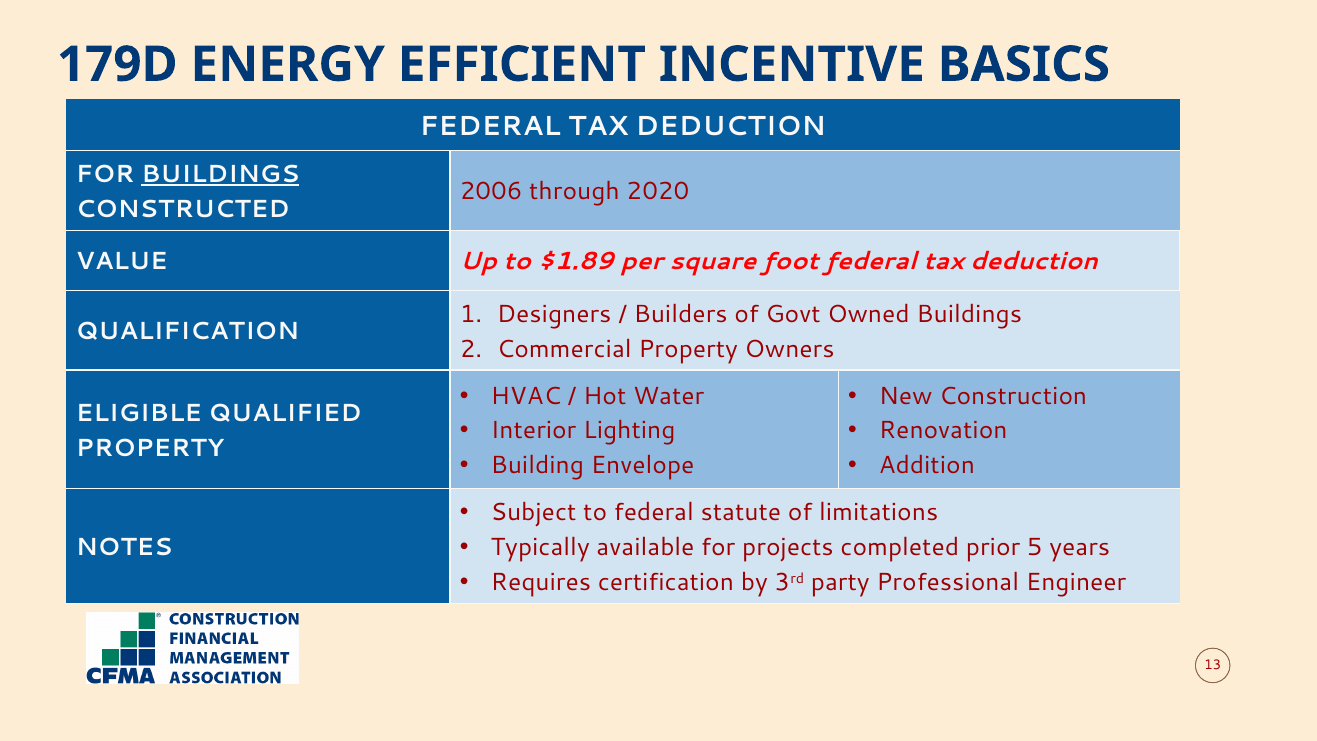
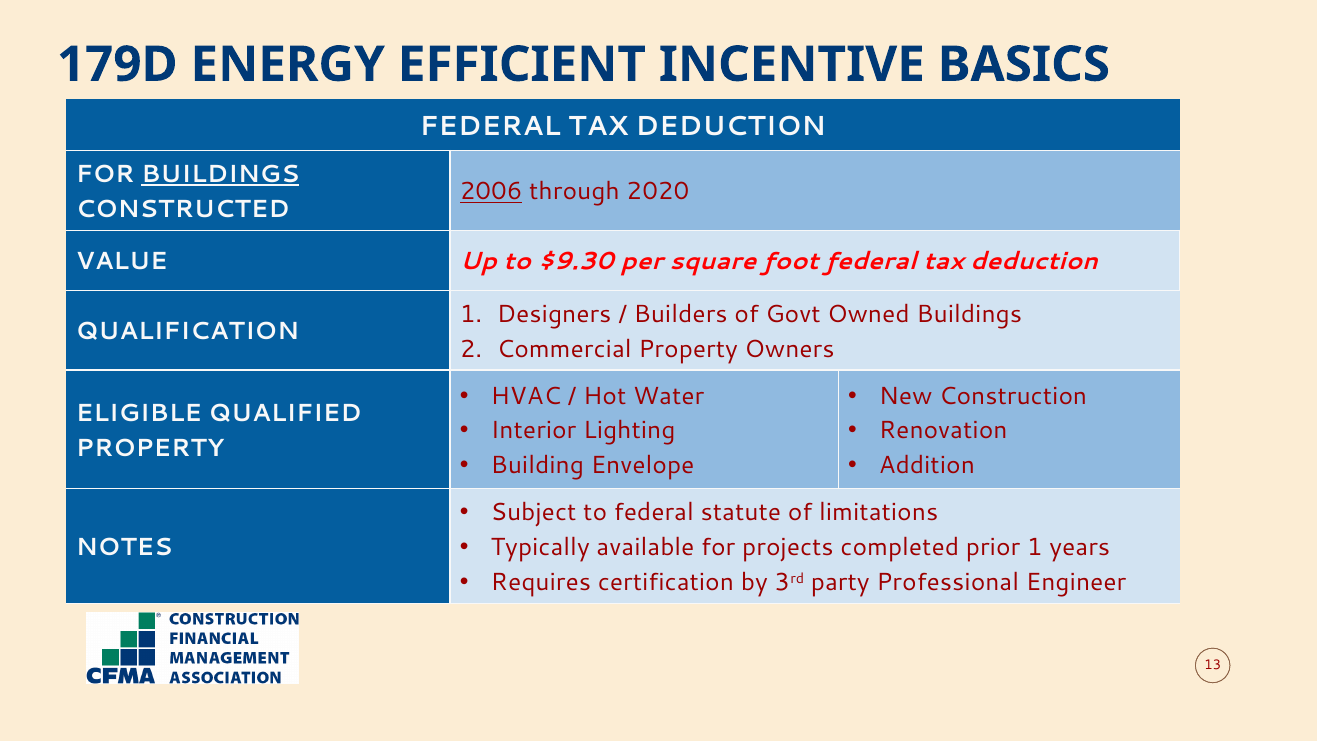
2006 underline: none -> present
$1.89: $1.89 -> $9.30
prior 5: 5 -> 1
